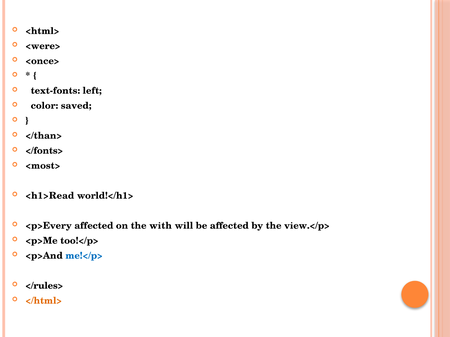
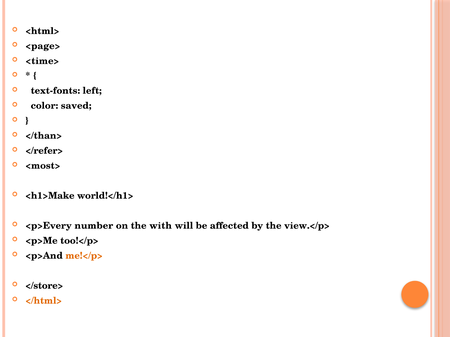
<were>: <were> -> <page>
<once>: <once> -> <time>
</fonts>: </fonts> -> </refer>
<h1>Read: <h1>Read -> <h1>Make
<p>Every affected: affected -> number
me!</p> colour: blue -> orange
</rules>: </rules> -> </store>
